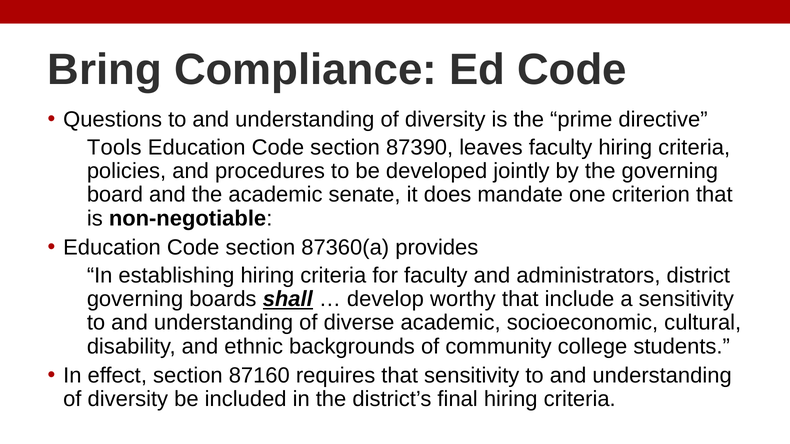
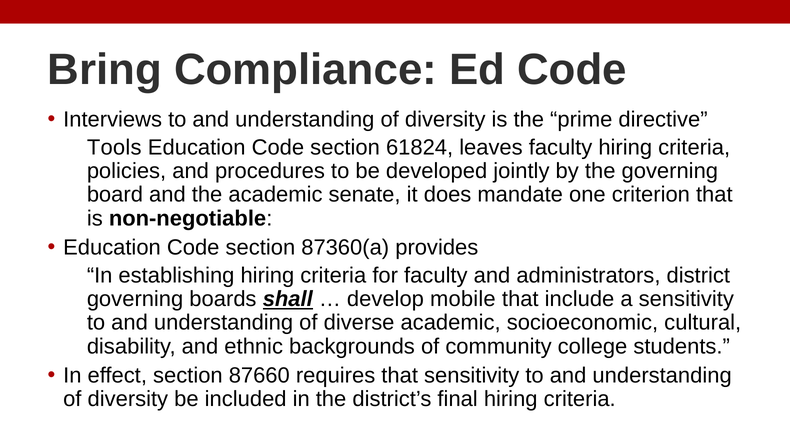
Questions: Questions -> Interviews
87390: 87390 -> 61824
worthy: worthy -> mobile
87160: 87160 -> 87660
